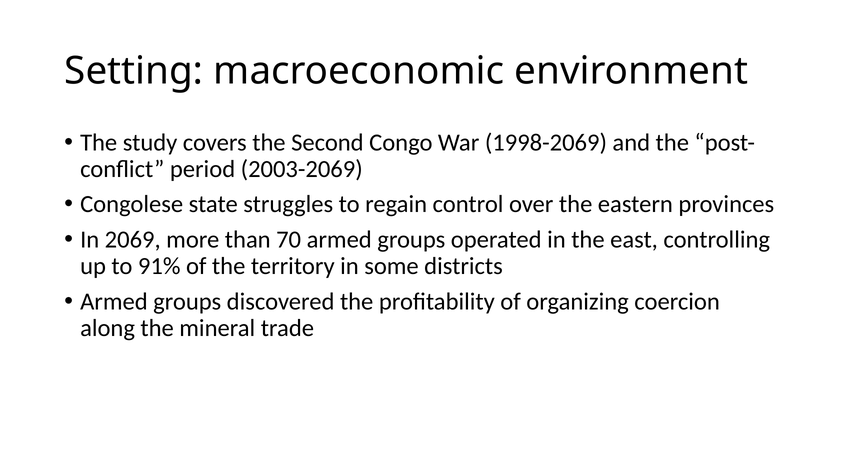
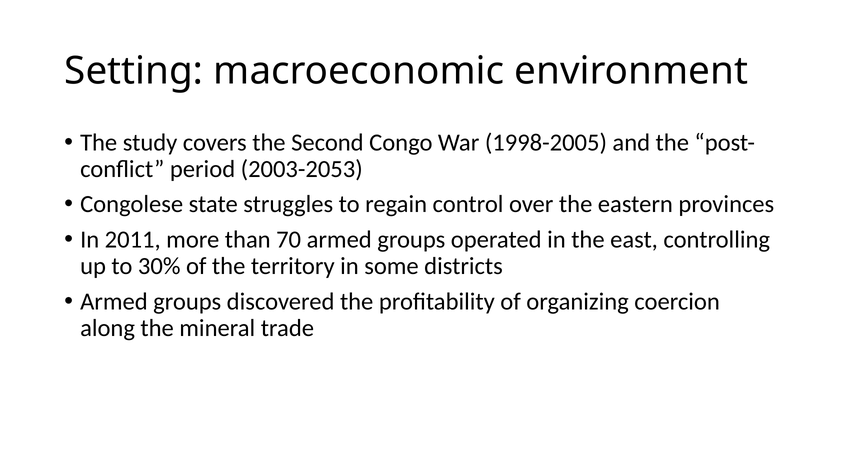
1998-2069: 1998-2069 -> 1998-2005
2003-2069: 2003-2069 -> 2003-2053
2069: 2069 -> 2011
91%: 91% -> 30%
